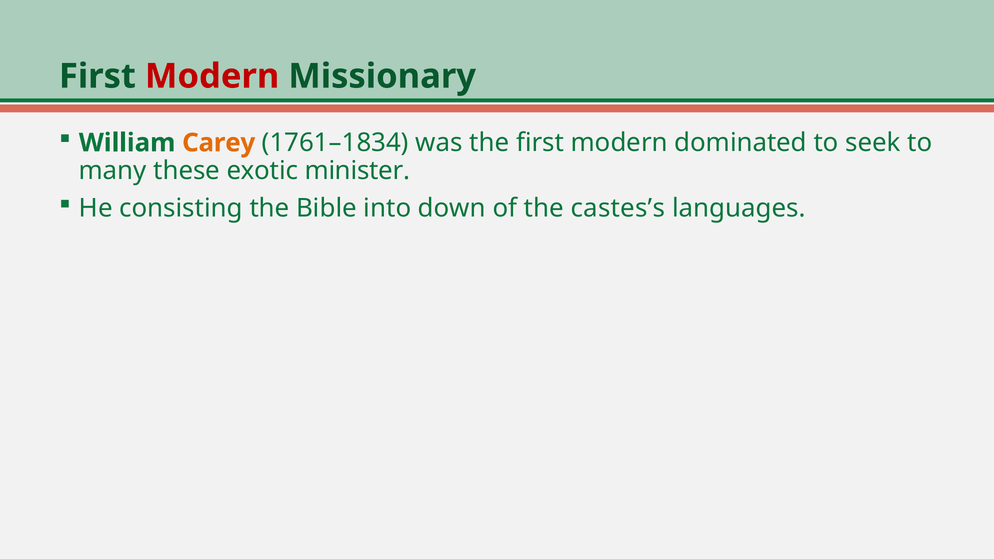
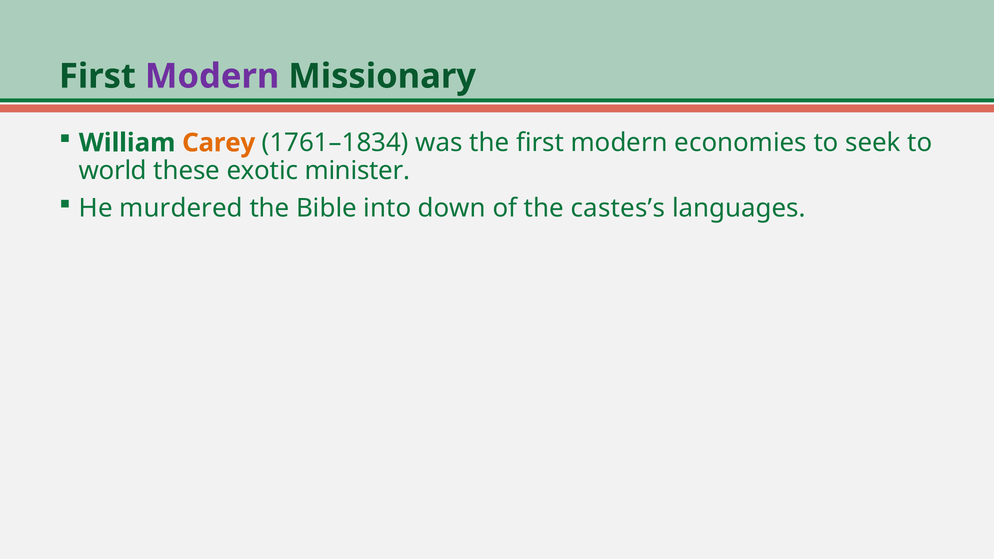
Modern at (212, 76) colour: red -> purple
dominated: dominated -> economies
many: many -> world
consisting: consisting -> murdered
